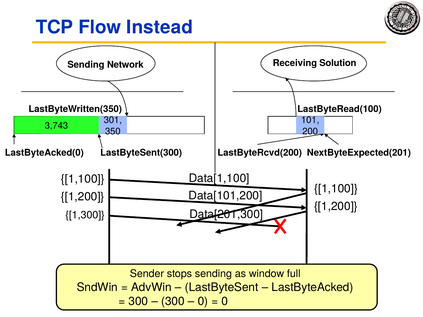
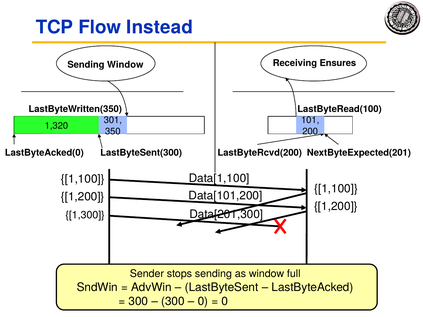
Solution: Solution -> Ensures
Sending Network: Network -> Window
3,743: 3,743 -> 1,320
